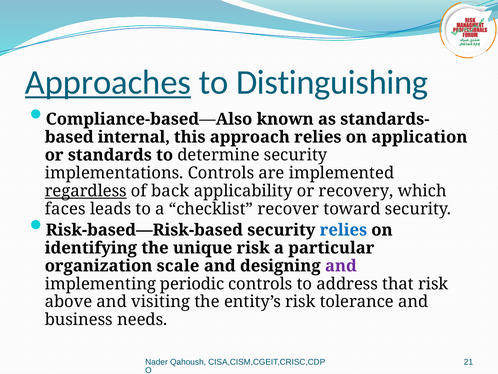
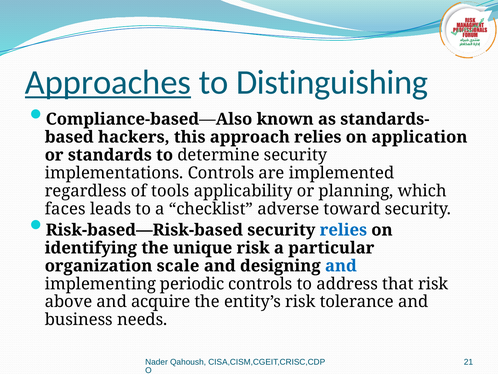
internal: internal -> hackers
regardless underline: present -> none
back: back -> tools
recovery: recovery -> planning
recover: recover -> adverse
and at (341, 266) colour: purple -> blue
visiting: visiting -> acquire
